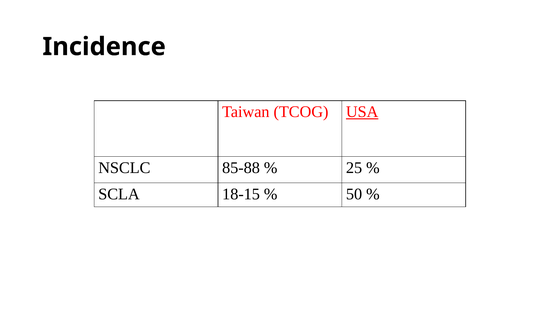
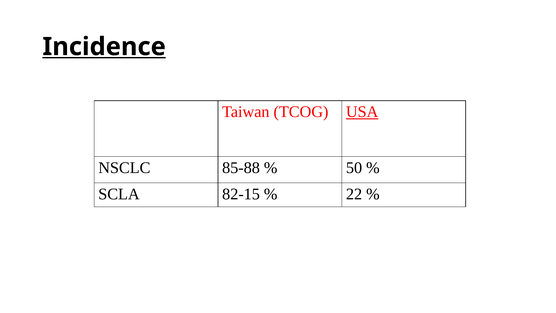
Incidence underline: none -> present
25: 25 -> 50
18-15: 18-15 -> 82-15
50: 50 -> 22
